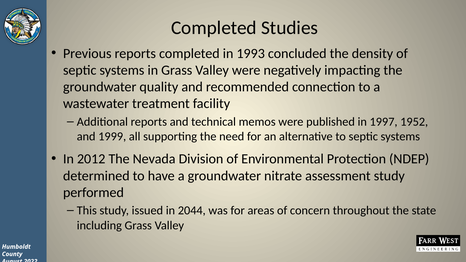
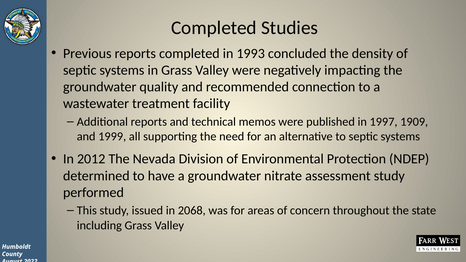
1952: 1952 -> 1909
2044: 2044 -> 2068
